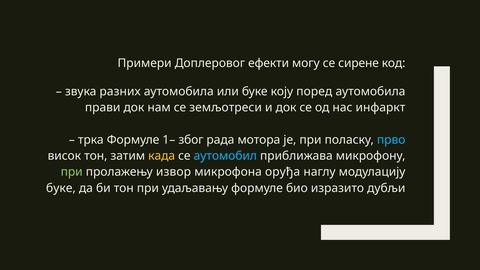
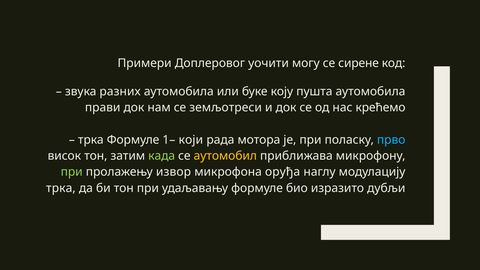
ефекти: ефекти -> уочити
поред: поред -> пушта
инфаркт: инфаркт -> крећемо
због: због -> који
када colour: yellow -> light green
аутомобил colour: light blue -> yellow
буке at (61, 188): буке -> трка
